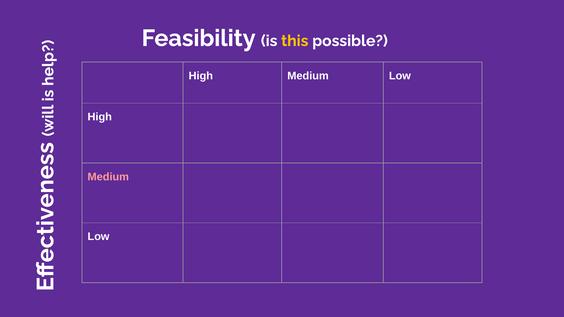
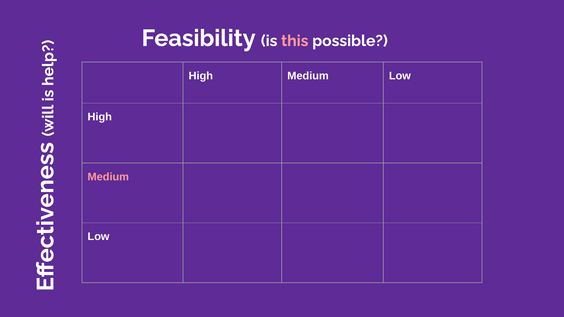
this colour: yellow -> pink
